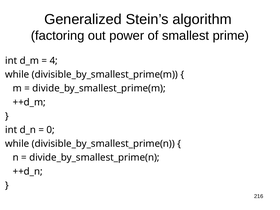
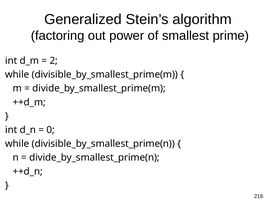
4: 4 -> 2
